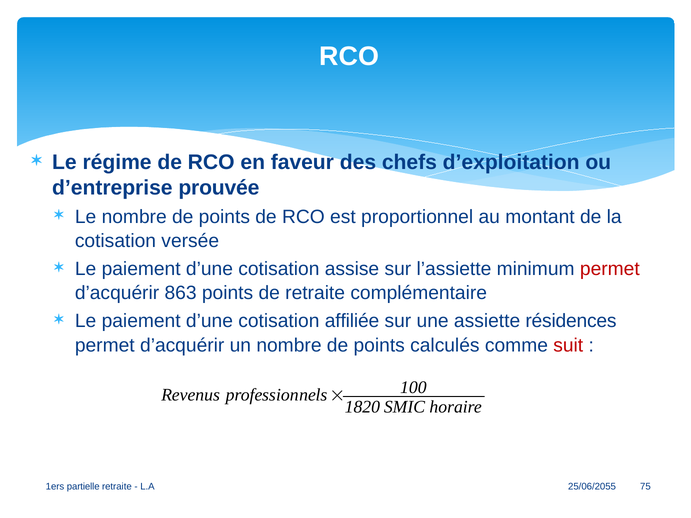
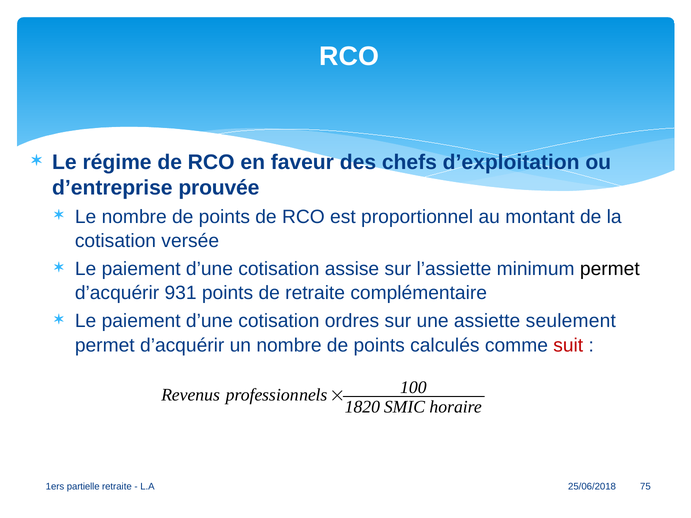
permet at (610, 269) colour: red -> black
863: 863 -> 931
affiliée: affiliée -> ordres
résidences: résidences -> seulement
25/06/2055: 25/06/2055 -> 25/06/2018
